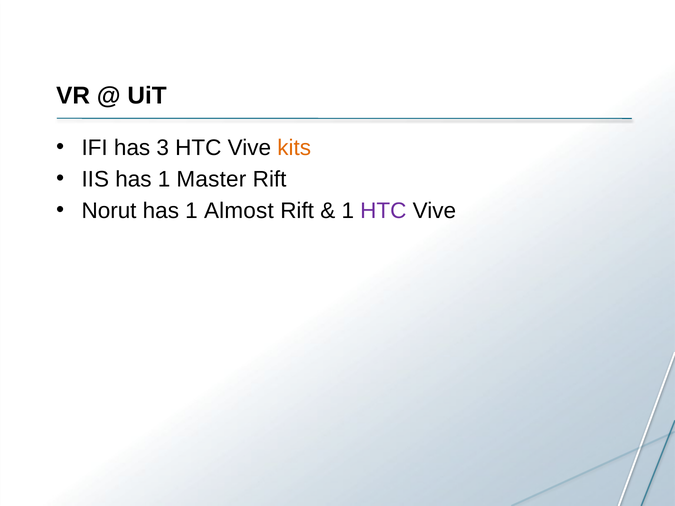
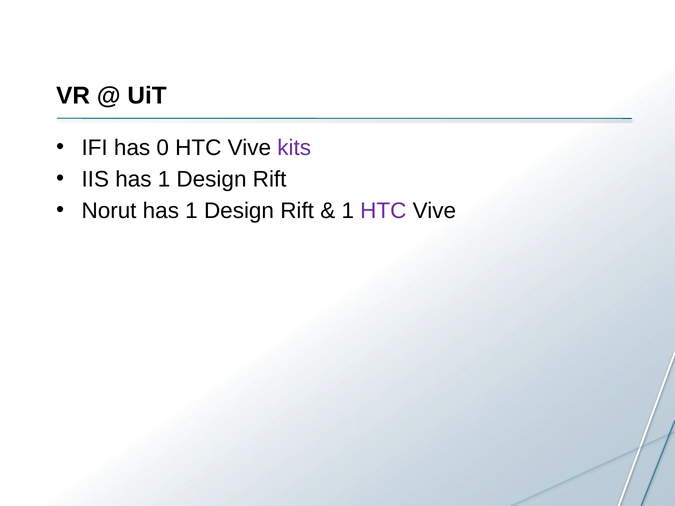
3: 3 -> 0
kits colour: orange -> purple
IIS has 1 Master: Master -> Design
Norut has 1 Almost: Almost -> Design
